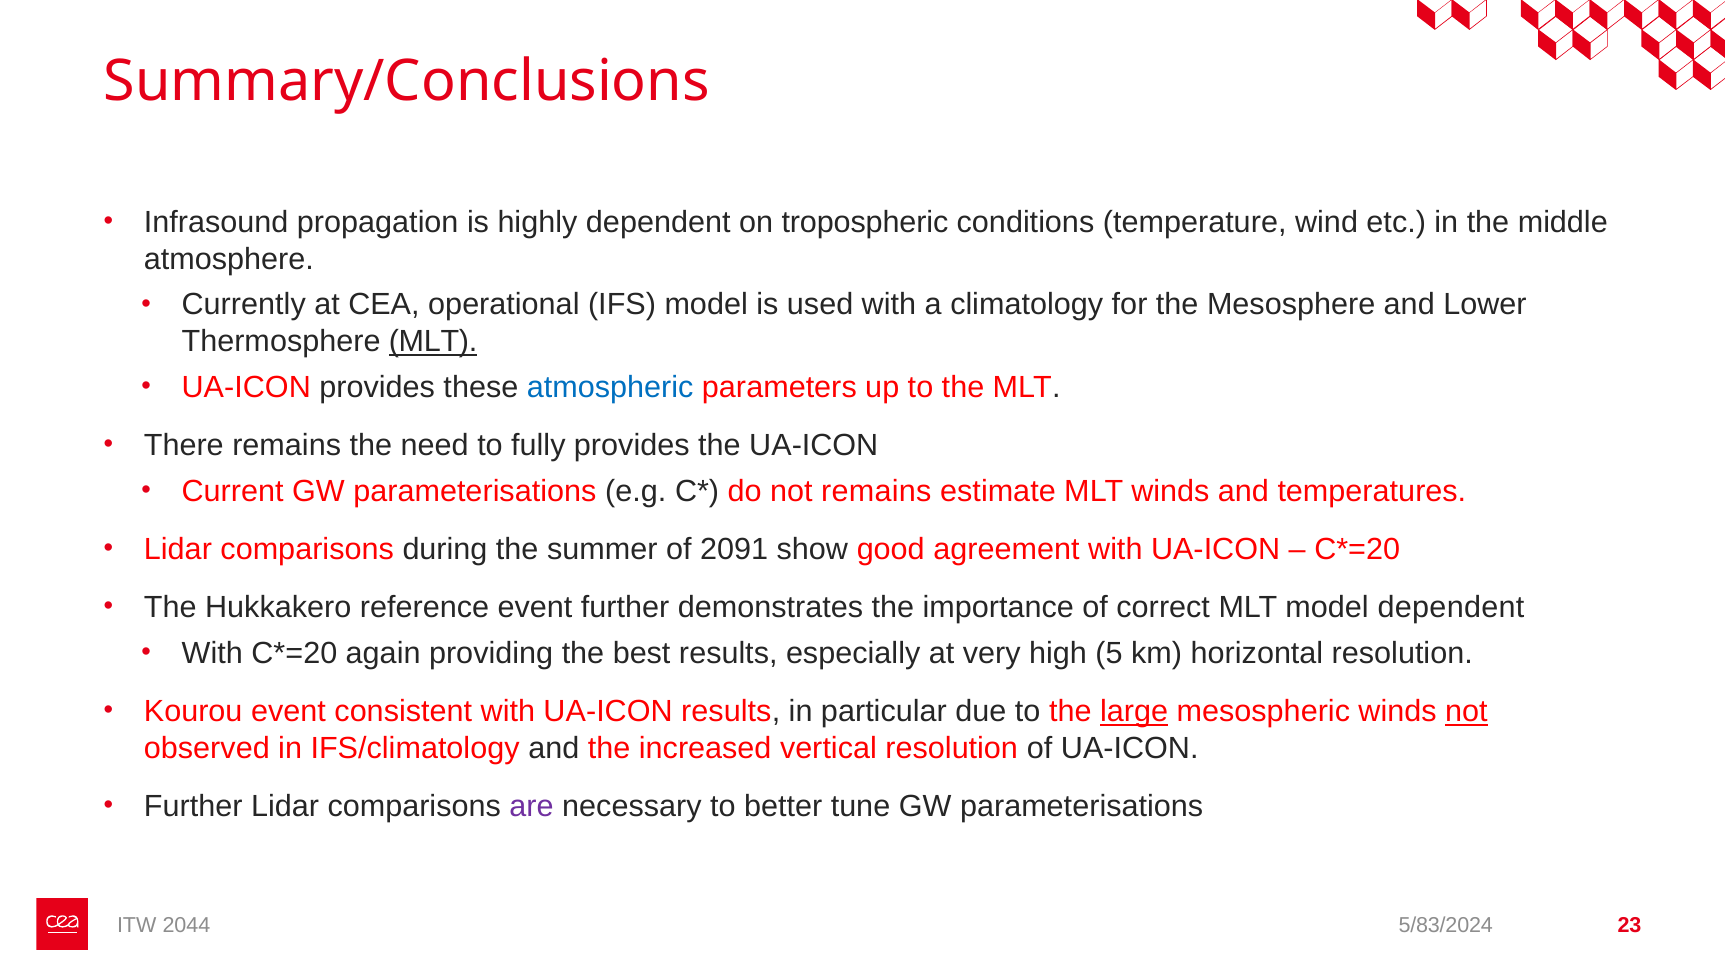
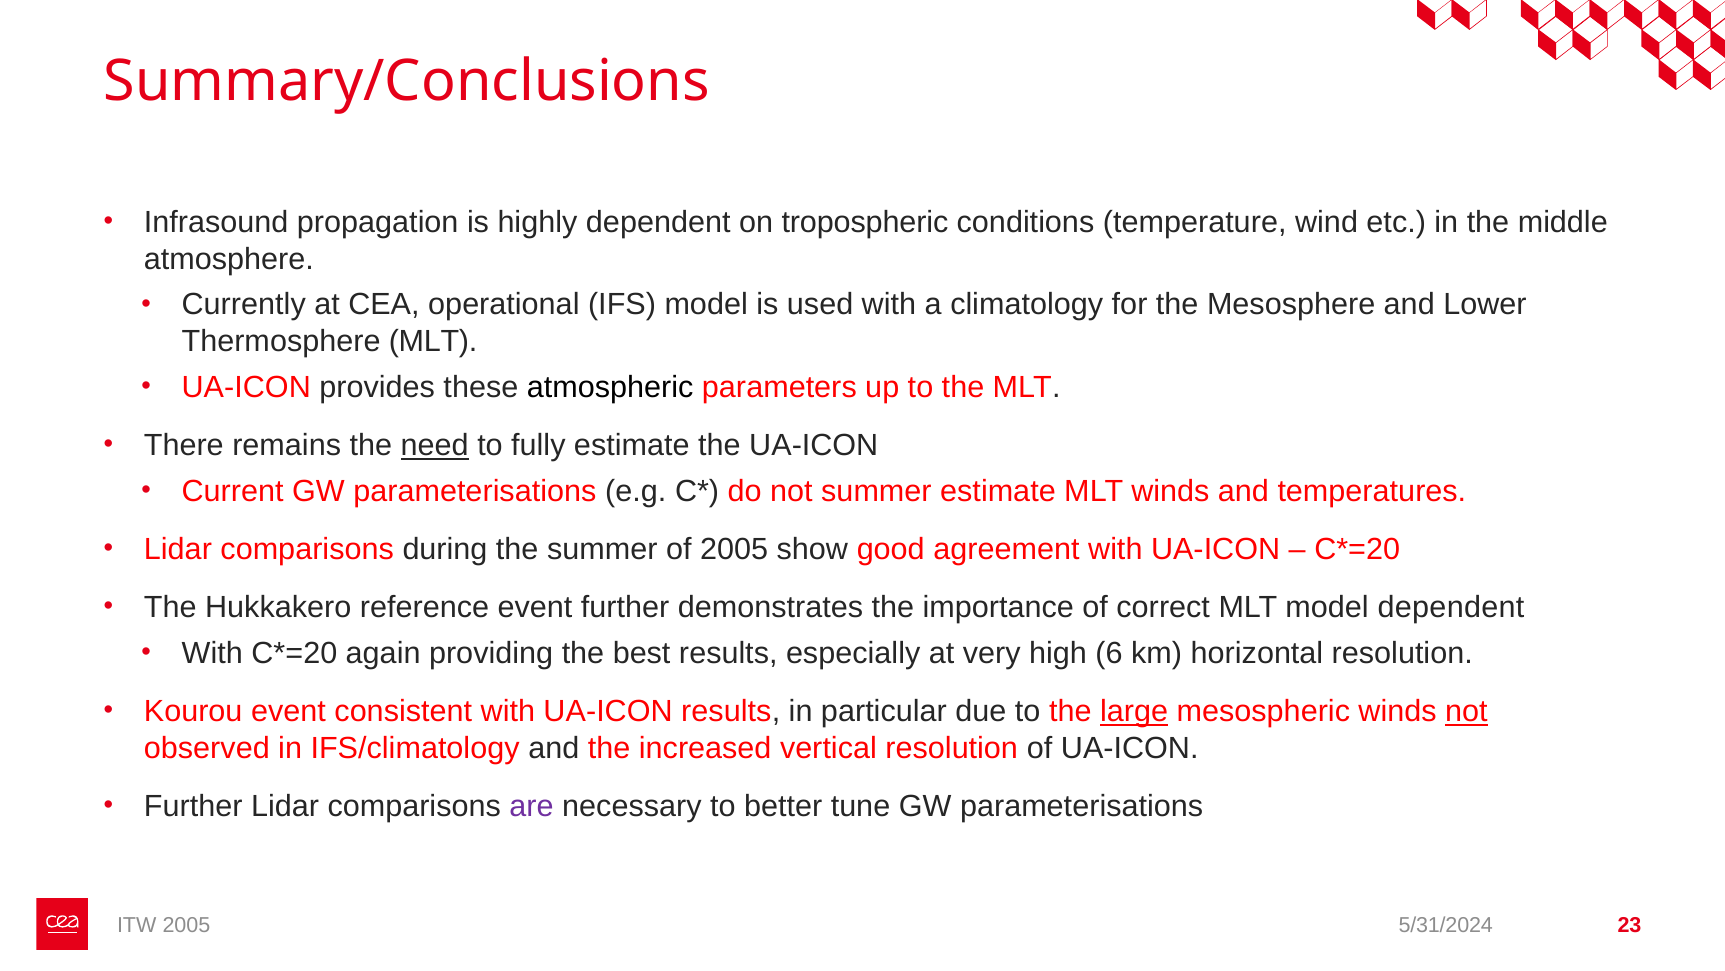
MLT at (433, 341) underline: present -> none
atmospheric colour: blue -> black
need underline: none -> present
fully provides: provides -> estimate
not remains: remains -> summer
of 2091: 2091 -> 2005
5: 5 -> 6
ITW 2044: 2044 -> 2005
5/83/2024: 5/83/2024 -> 5/31/2024
